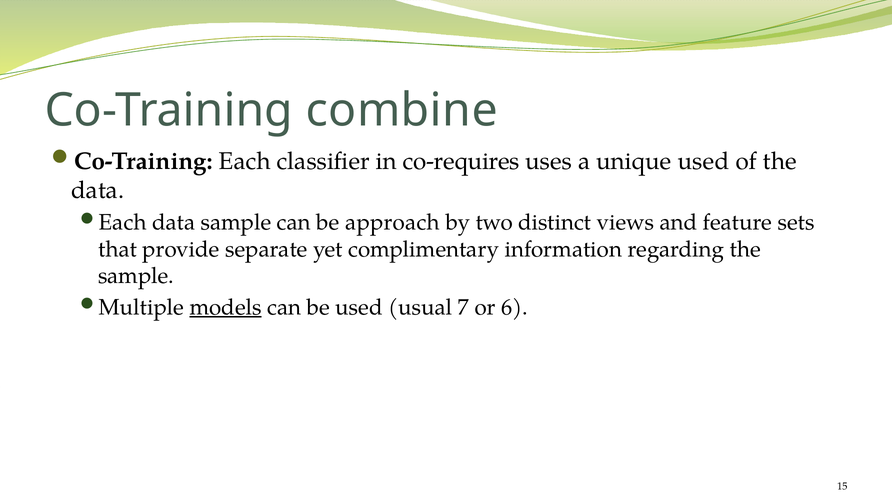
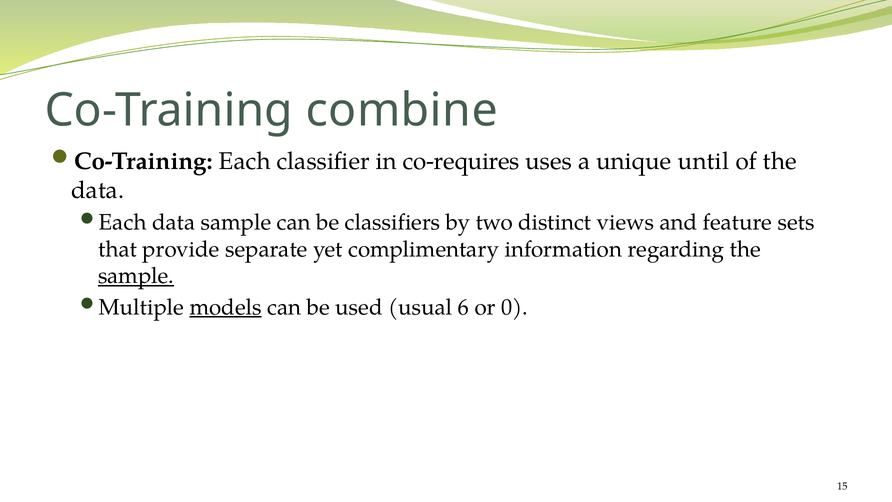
unique used: used -> until
approach: approach -> classifiers
sample at (136, 276) underline: none -> present
7: 7 -> 6
6: 6 -> 0
